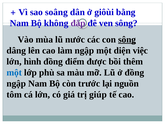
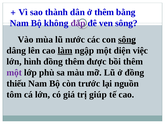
soâng: soâng -> thành
ở giôùi: giôùi -> thêm
làm underline: none -> present
đồng điểm: điểm -> thêm
một at (14, 72) colour: blue -> purple
ngập at (16, 83): ngập -> thiếu
